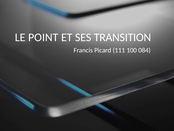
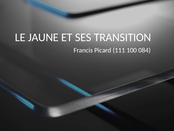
POINT: POINT -> JAUNE
